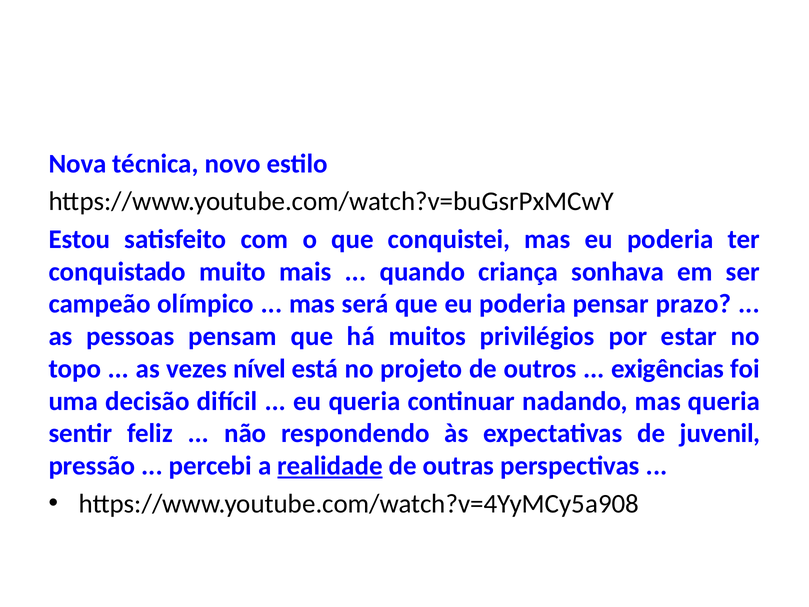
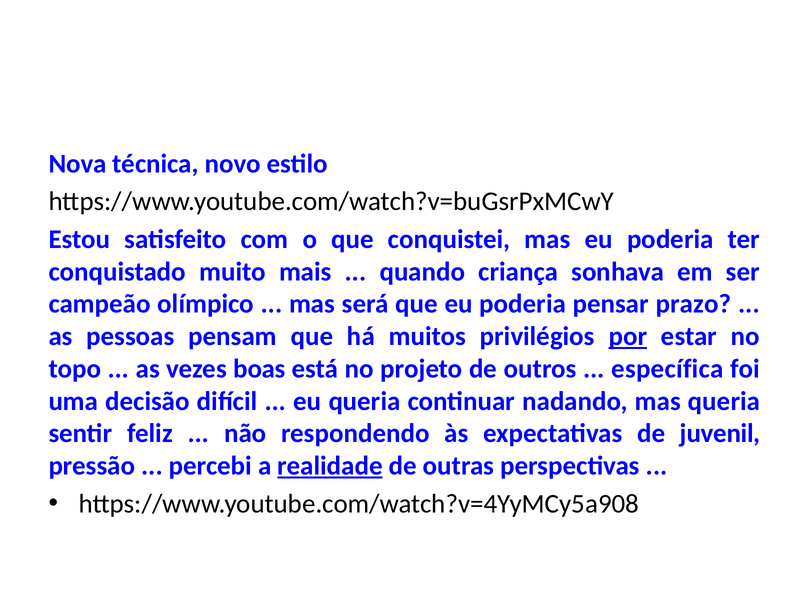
por underline: none -> present
nível: nível -> boas
exigências: exigências -> específica
